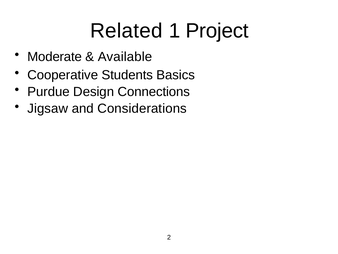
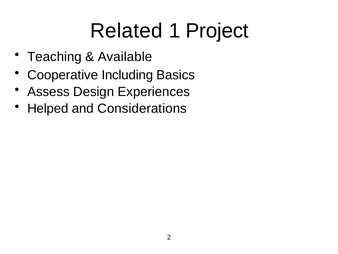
Moderate: Moderate -> Teaching
Students: Students -> Including
Purdue: Purdue -> Assess
Connections: Connections -> Experiences
Jigsaw: Jigsaw -> Helped
